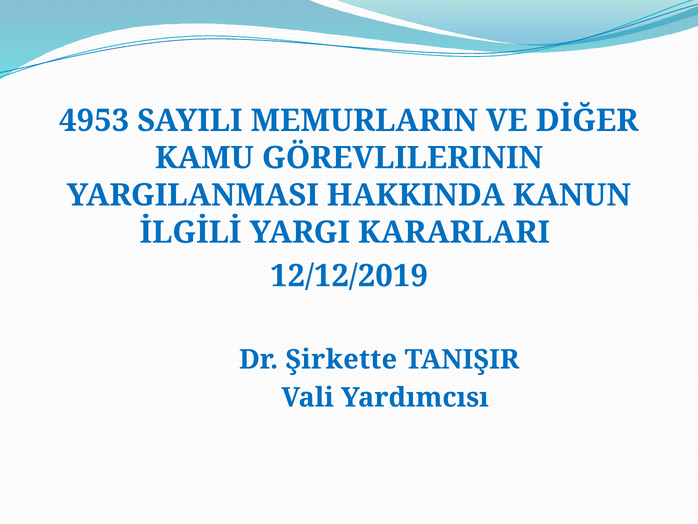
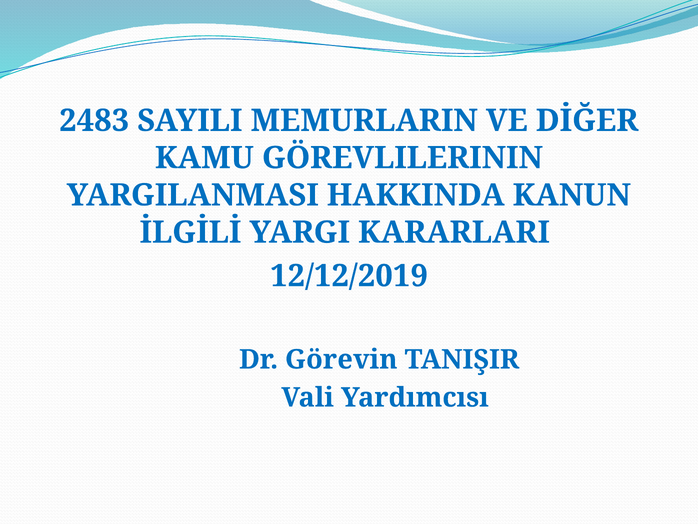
4953: 4953 -> 2483
Şirkette: Şirkette -> Görevin
